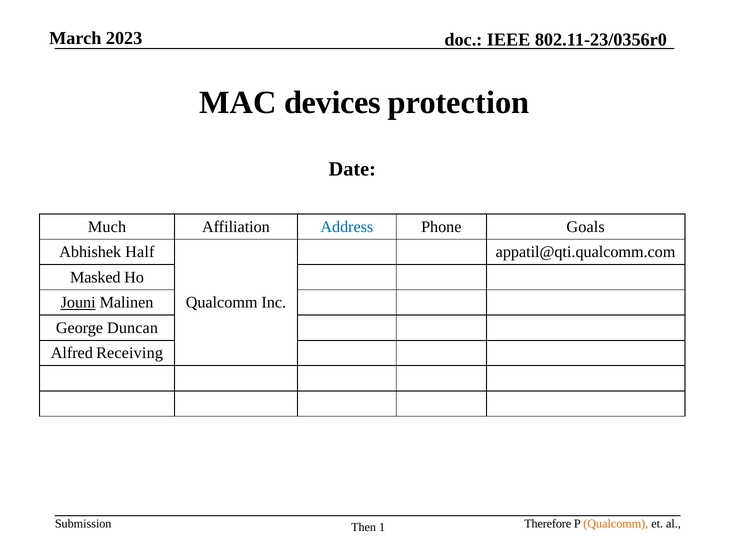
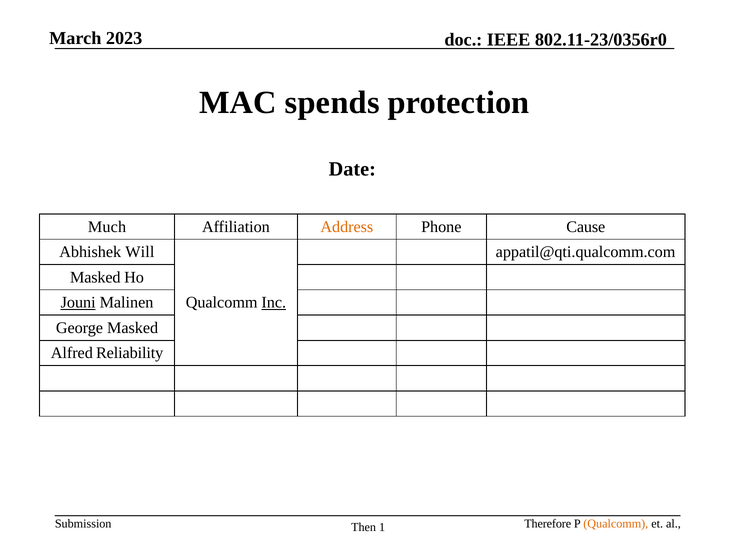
devices: devices -> spends
Address colour: blue -> orange
Goals: Goals -> Cause
Half: Half -> Will
Inc underline: none -> present
George Duncan: Duncan -> Masked
Receiving: Receiving -> Reliability
